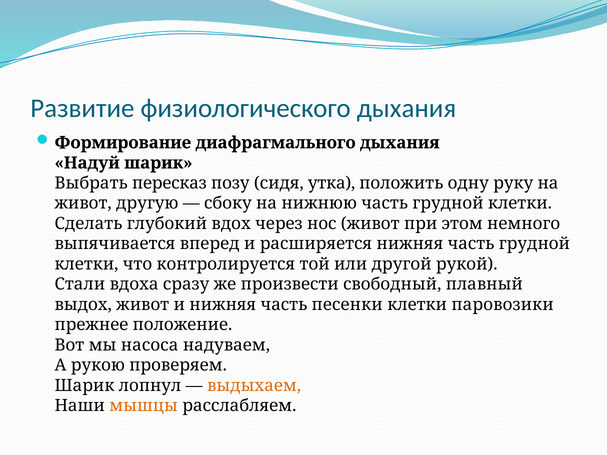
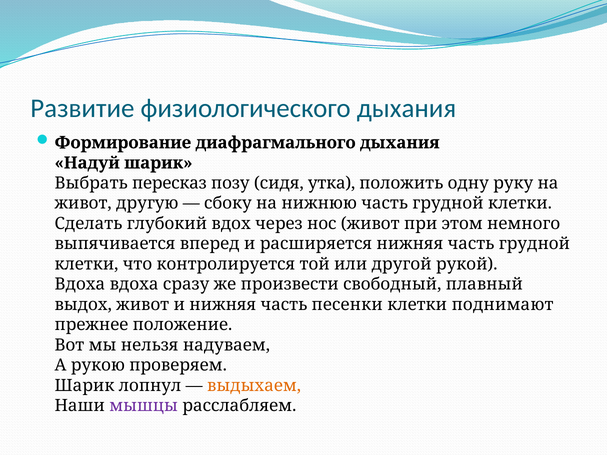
Стали at (80, 284): Стали -> Вдоха
паровозики: паровозики -> поднимают
насоса: насоса -> нельзя
мышцы colour: orange -> purple
